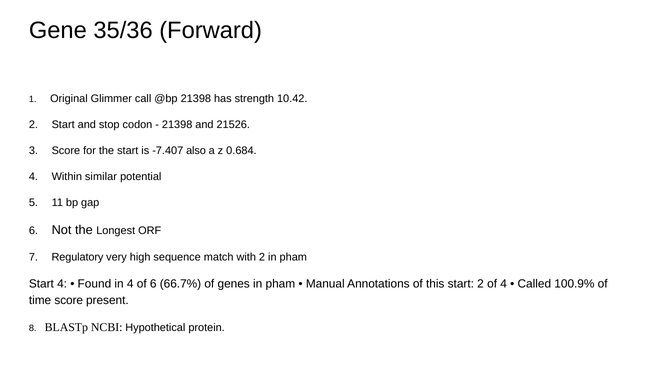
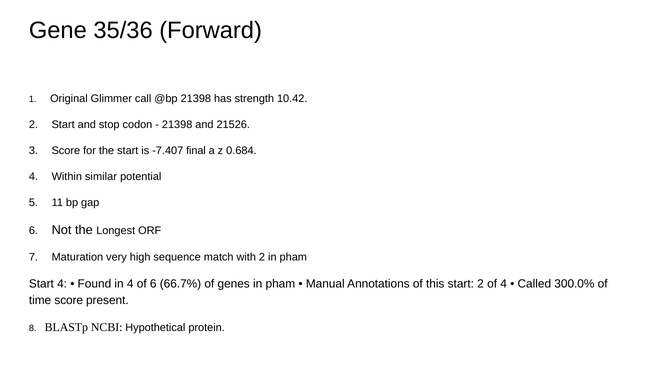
also: also -> final
Regulatory: Regulatory -> Maturation
100.9%: 100.9% -> 300.0%
